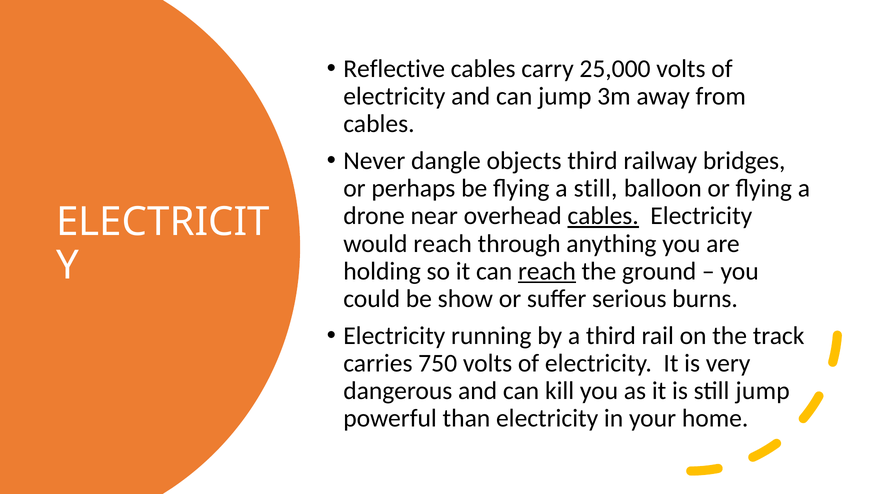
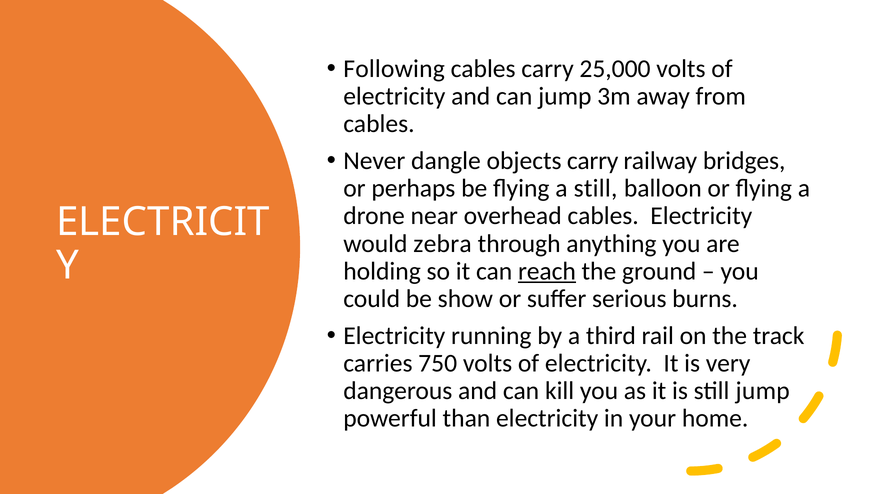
Reflective: Reflective -> Following
objects third: third -> carry
cables at (603, 216) underline: present -> none
would reach: reach -> zebra
